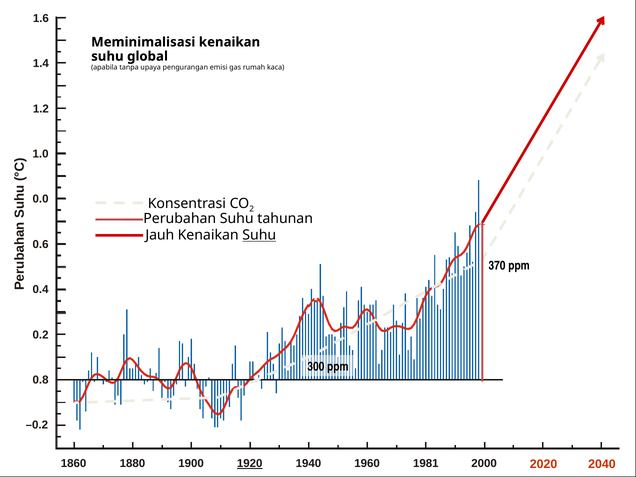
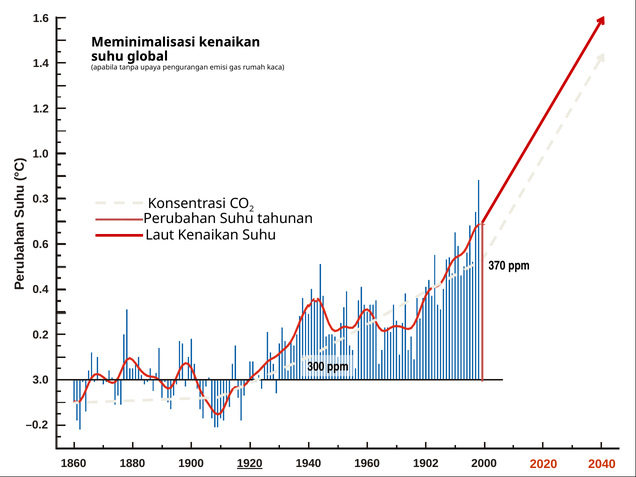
0.0: 0.0 -> 0.3
Jauh: Jauh -> Laut
Suhu at (259, 235) underline: present -> none
0.8: 0.8 -> 3.0
1981: 1981 -> 1902
